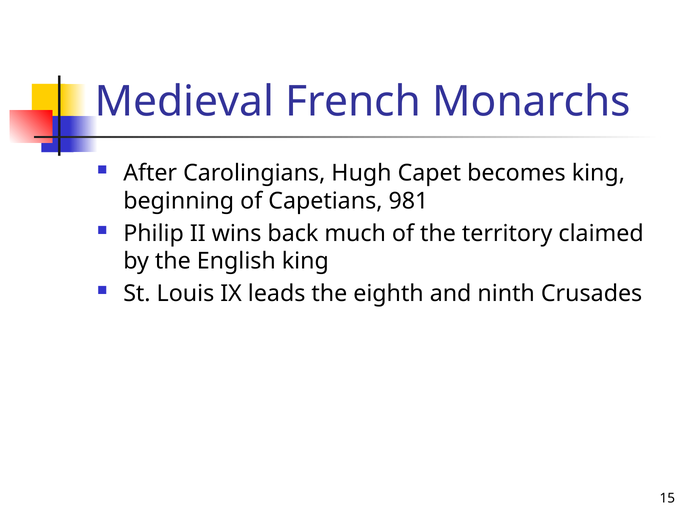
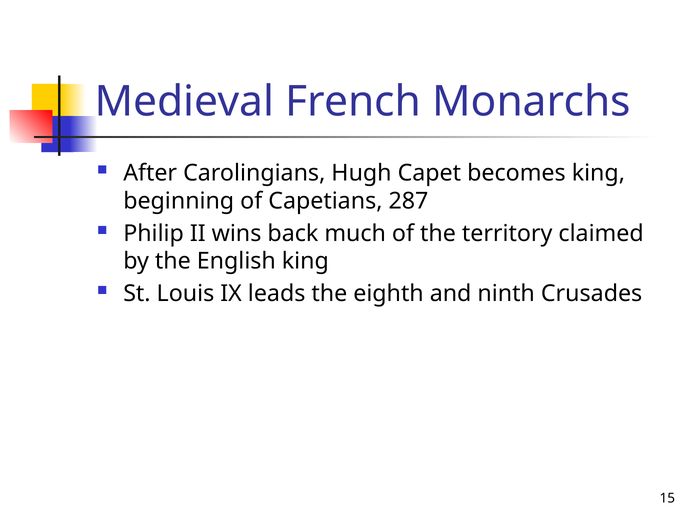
981: 981 -> 287
